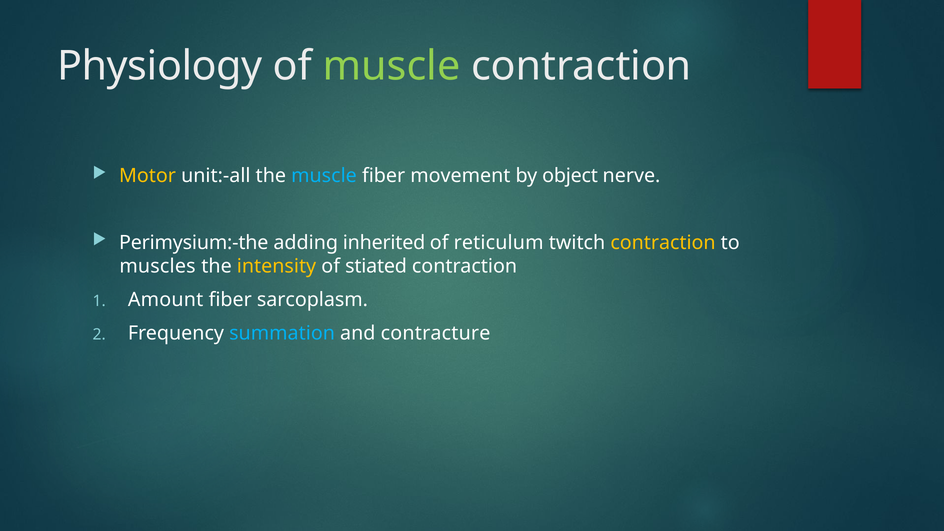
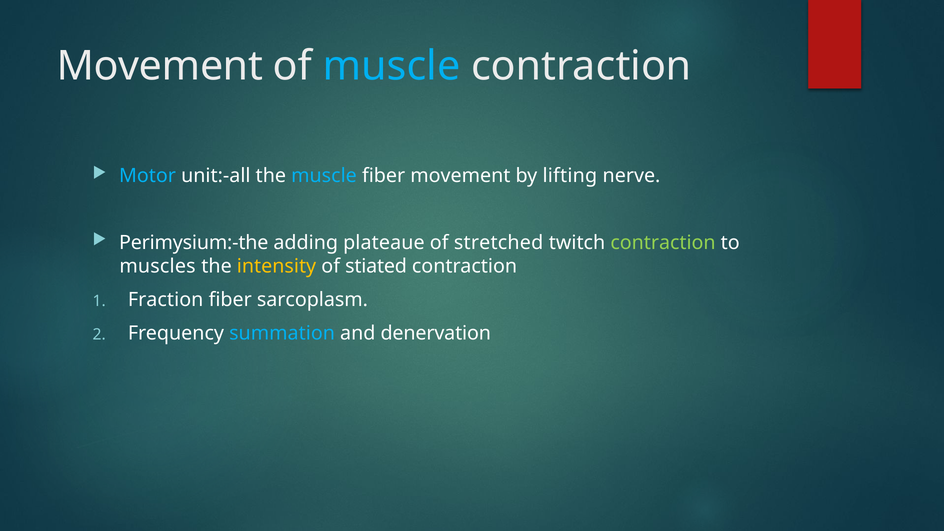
Physiology at (160, 66): Physiology -> Movement
muscle at (392, 66) colour: light green -> light blue
Motor colour: yellow -> light blue
object: object -> lifting
inherited: inherited -> plateaue
reticulum: reticulum -> stretched
contraction at (663, 243) colour: yellow -> light green
Amount: Amount -> Fraction
contracture: contracture -> denervation
